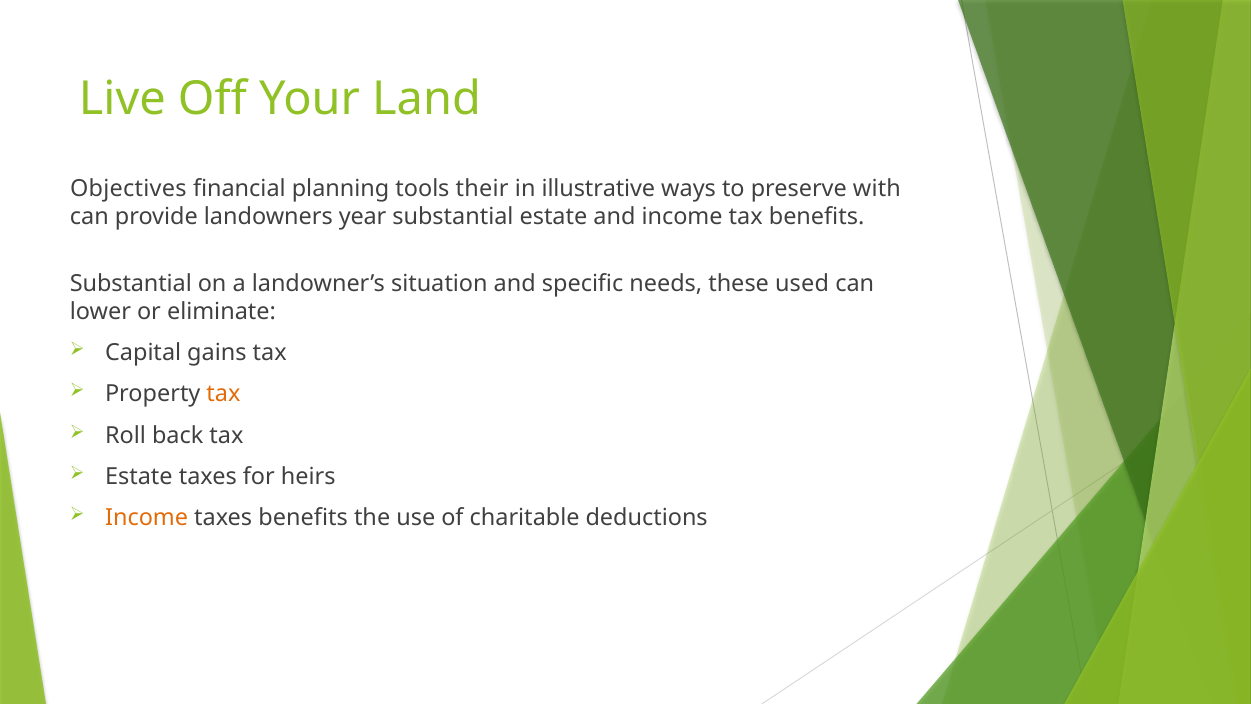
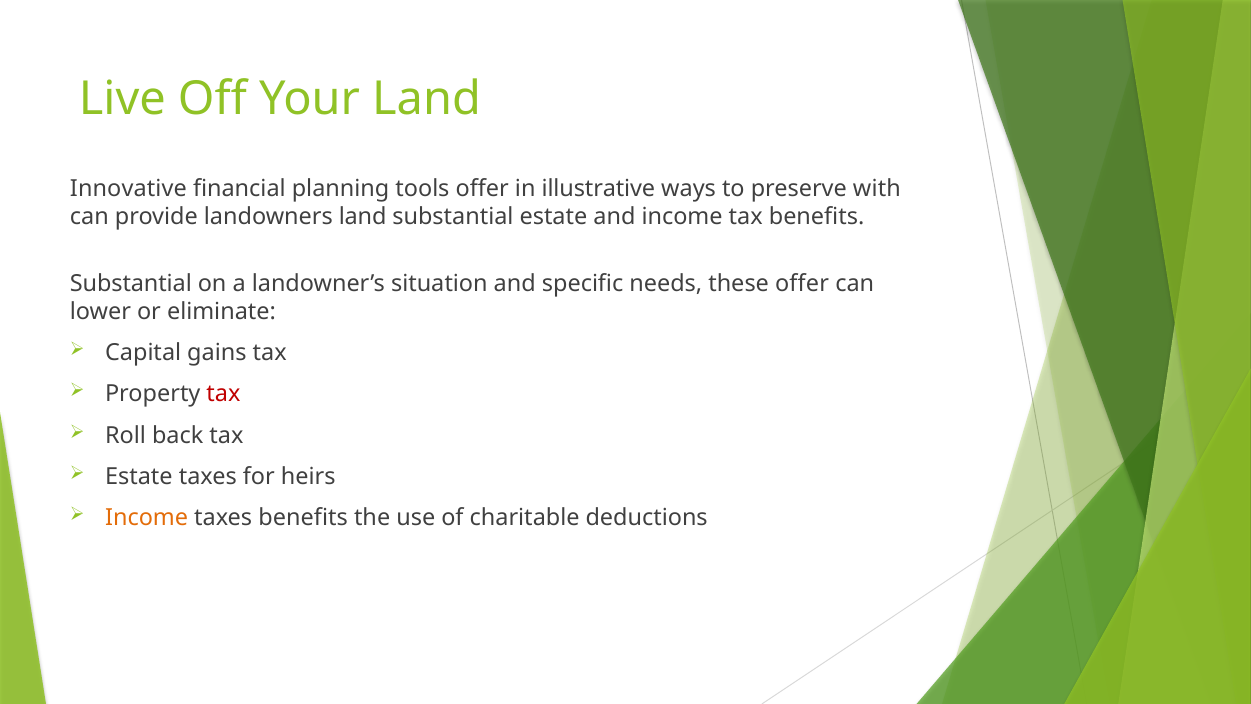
Objectives: Objectives -> Innovative
tools their: their -> offer
landowners year: year -> land
these used: used -> offer
tax at (223, 394) colour: orange -> red
